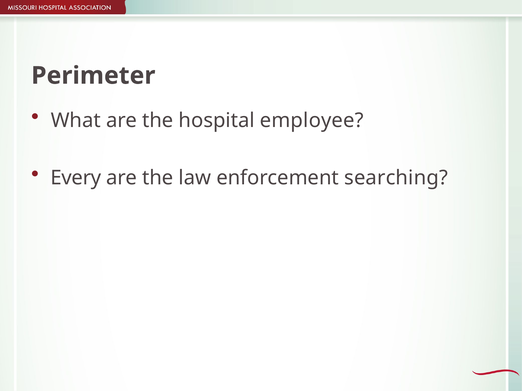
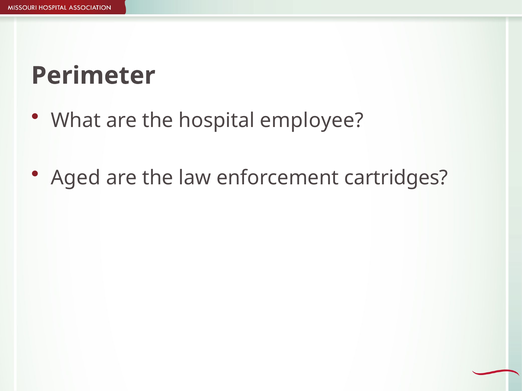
Every: Every -> Aged
searching: searching -> cartridges
